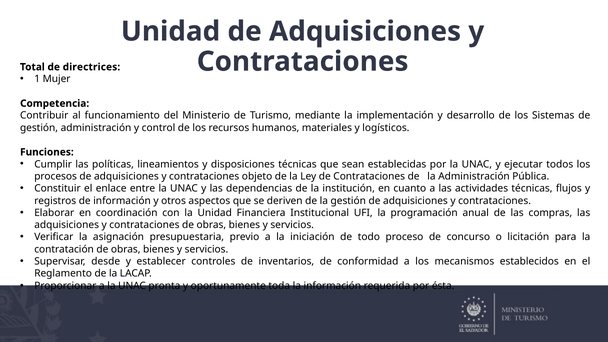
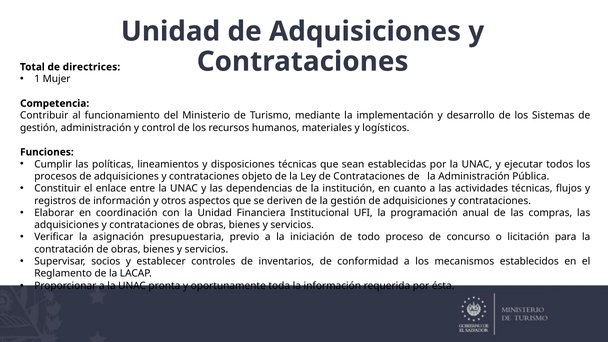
desde: desde -> socios
